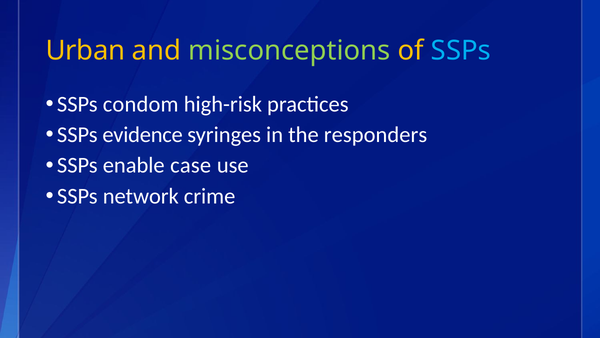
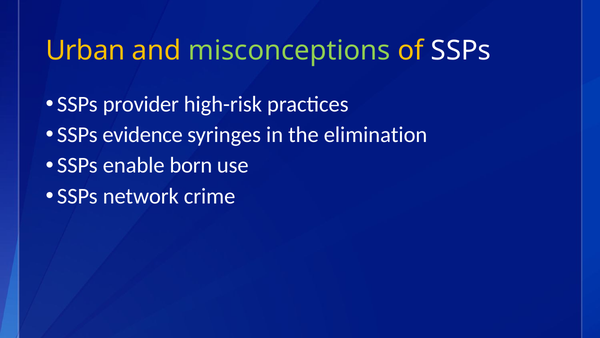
SSPs at (461, 50) colour: light blue -> white
condom: condom -> provider
responders: responders -> elimination
case: case -> born
